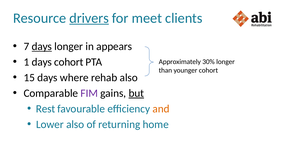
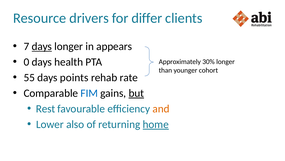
drivers underline: present -> none
meet: meet -> differ
1: 1 -> 0
days cohort: cohort -> health
15: 15 -> 55
where: where -> points
rehab also: also -> rate
FIM colour: purple -> blue
home underline: none -> present
